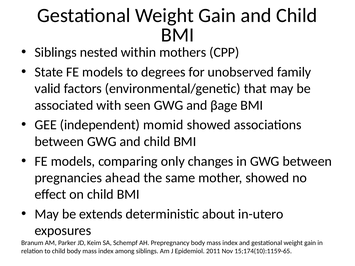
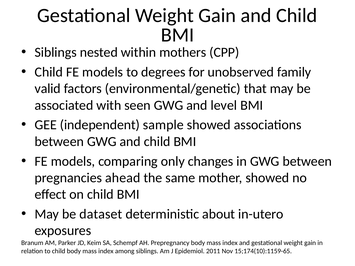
State at (49, 72): State -> Child
βage: βage -> level
momid: momid -> sample
extends: extends -> dataset
